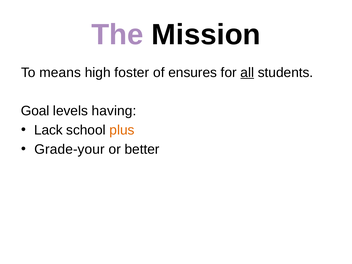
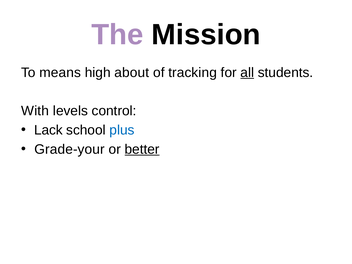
foster: foster -> about
ensures: ensures -> tracking
Goal: Goal -> With
having: having -> control
plus colour: orange -> blue
better underline: none -> present
